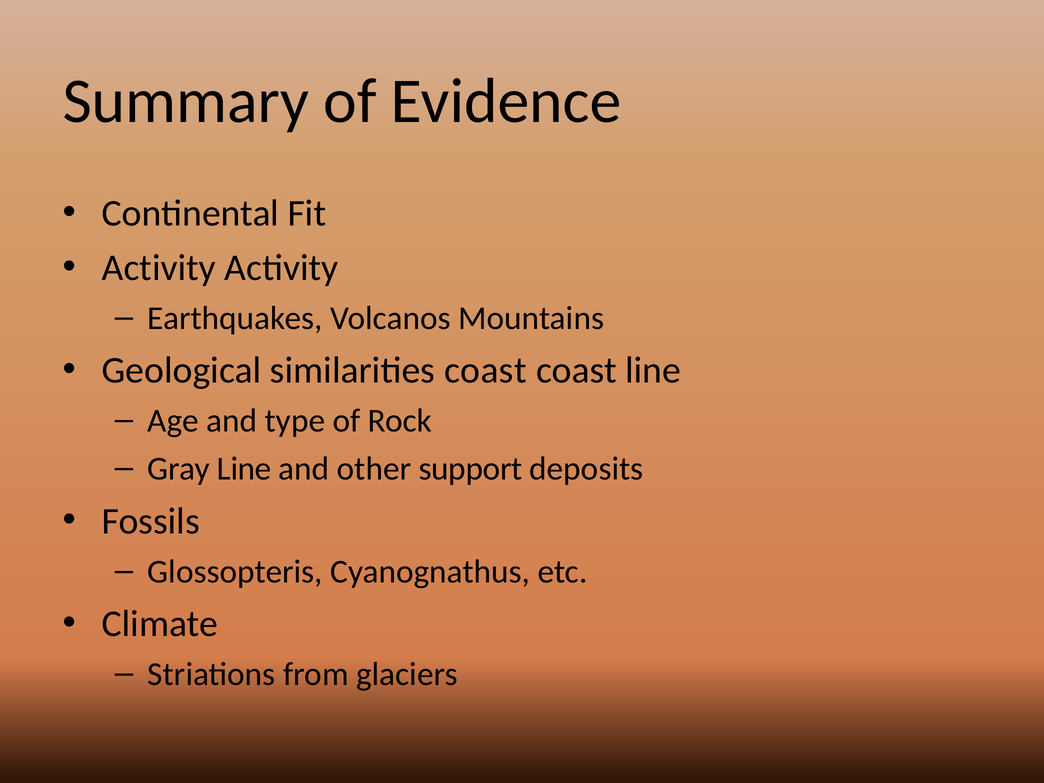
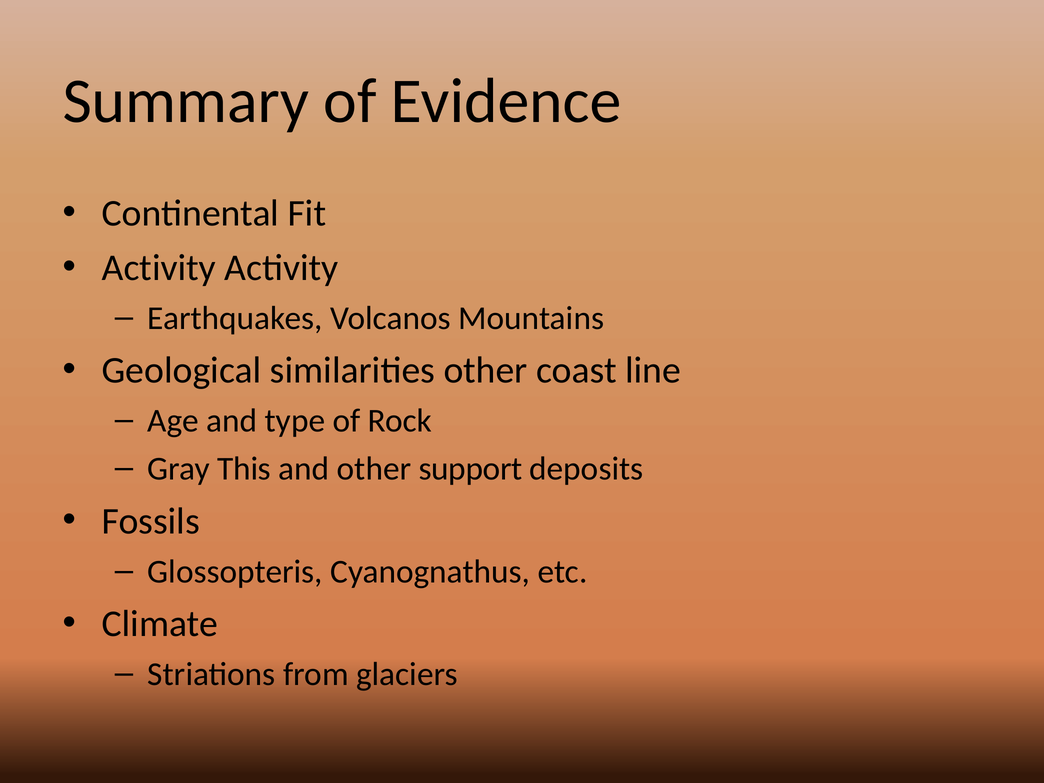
similarities coast: coast -> other
Gray Line: Line -> This
